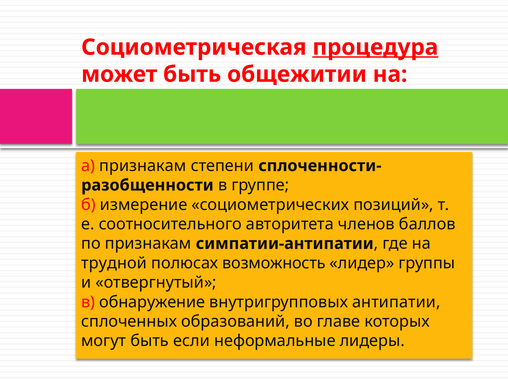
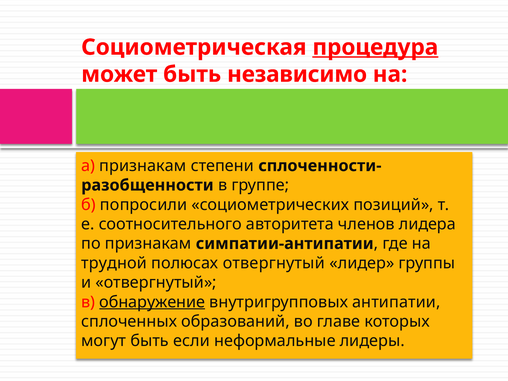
общежитии: общежитии -> независимо
измерение: измерение -> попросили
баллов: баллов -> лидера
полюсах возможность: возможность -> отвергнутый
обнаружение underline: none -> present
